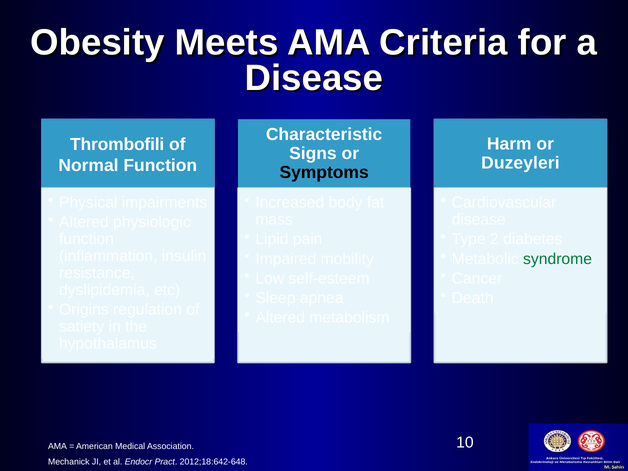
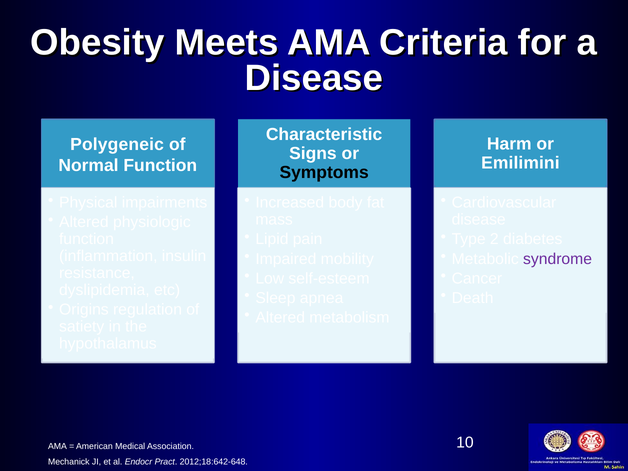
Thrombofili: Thrombofili -> Polygeneic
Duzeyleri: Duzeyleri -> Emilimini
syndrome colour: green -> purple
